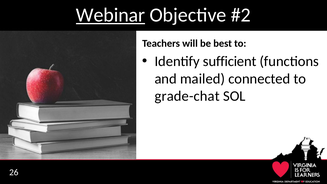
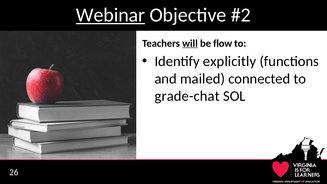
will underline: none -> present
best: best -> flow
sufficient: sufficient -> explicitly
